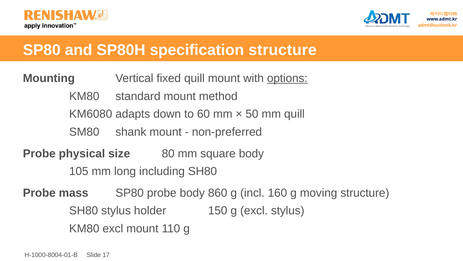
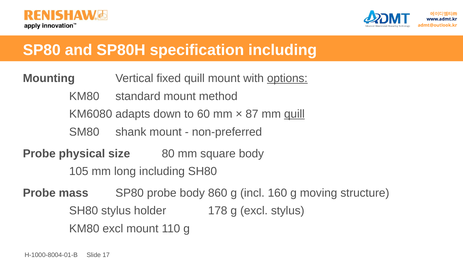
specification structure: structure -> including
50: 50 -> 87
quill at (294, 114) underline: none -> present
150: 150 -> 178
